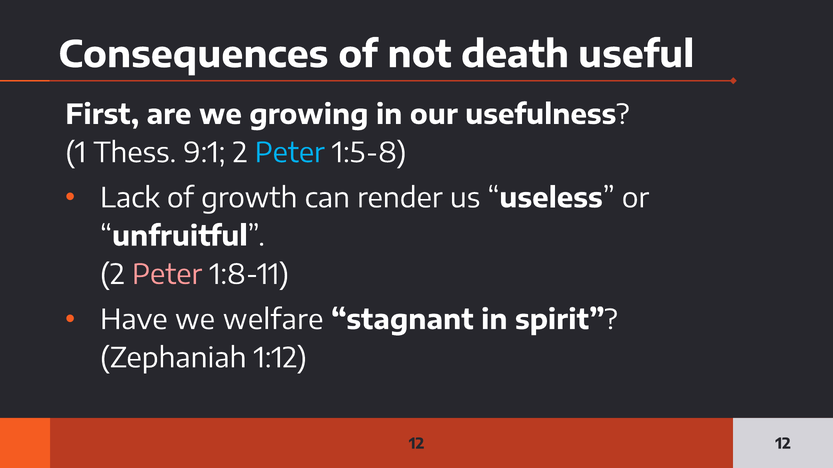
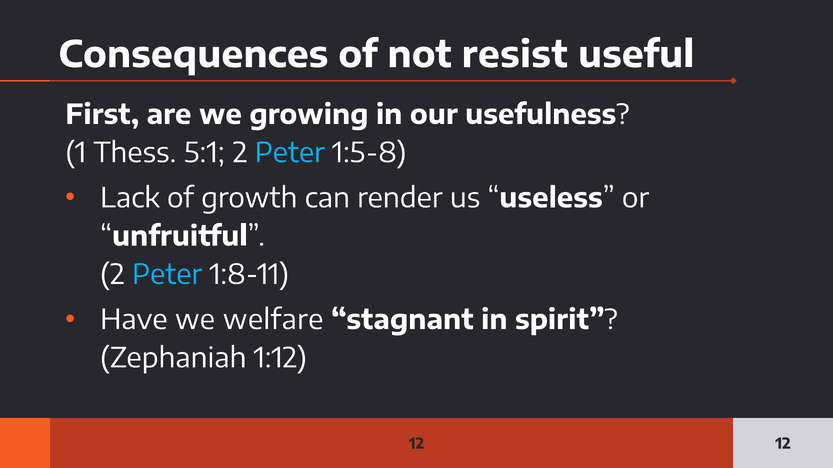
death: death -> resist
9:1: 9:1 -> 5:1
Peter at (167, 275) colour: pink -> light blue
